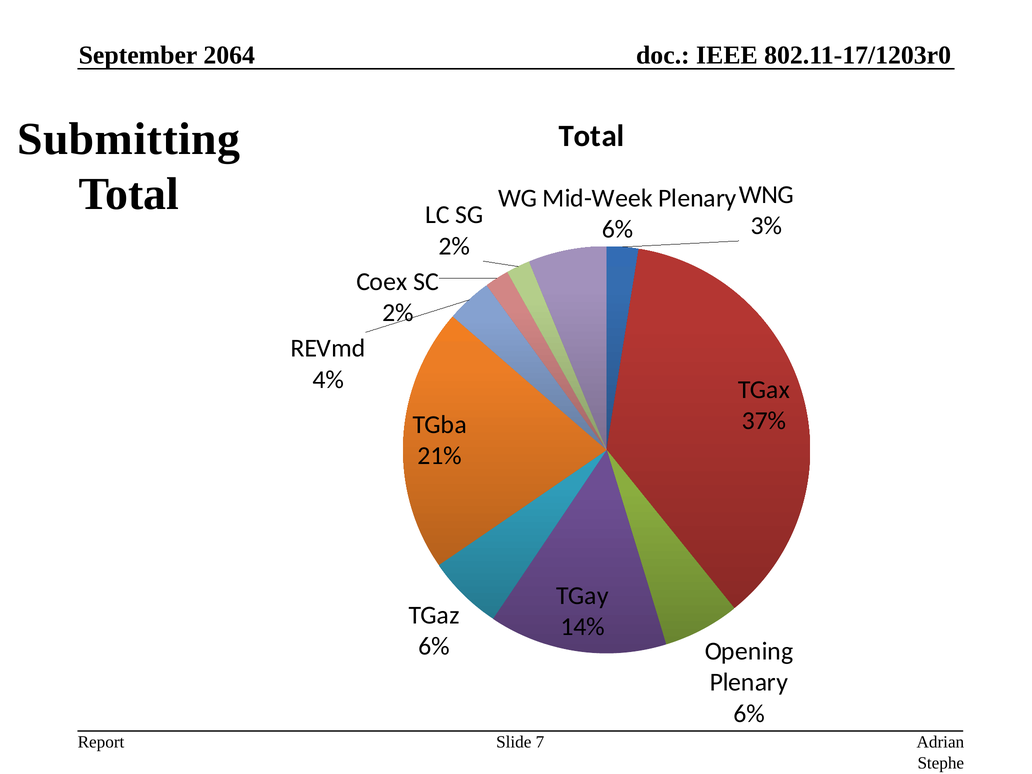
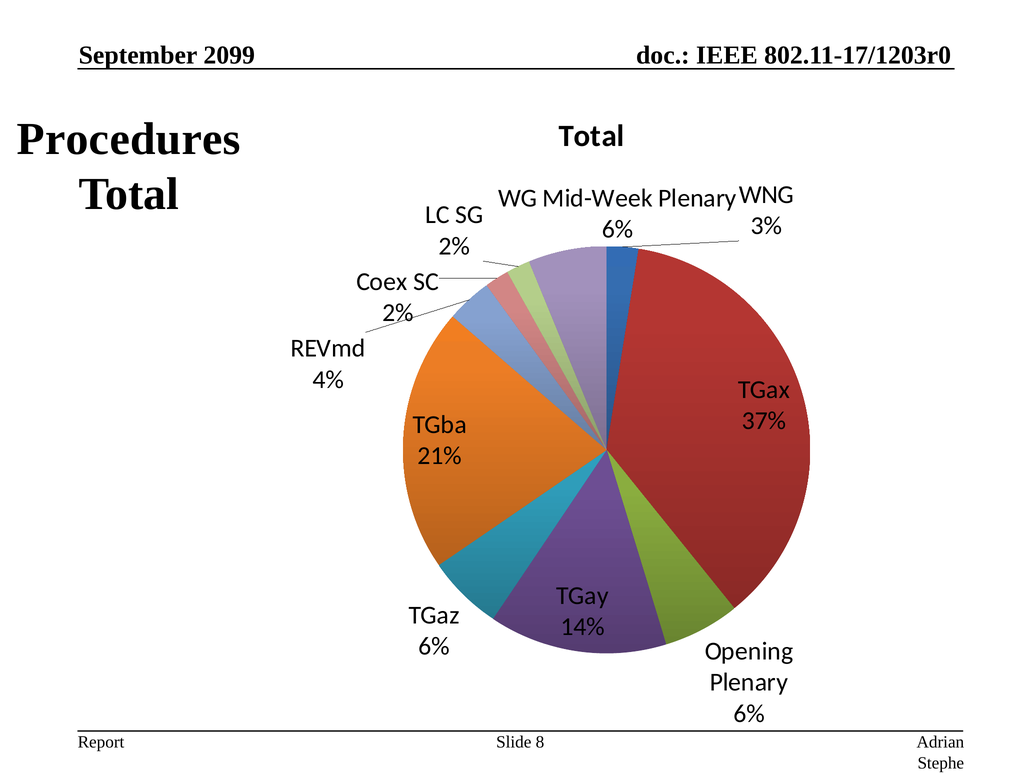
2064: 2064 -> 2099
Submitting: Submitting -> Procedures
7: 7 -> 8
